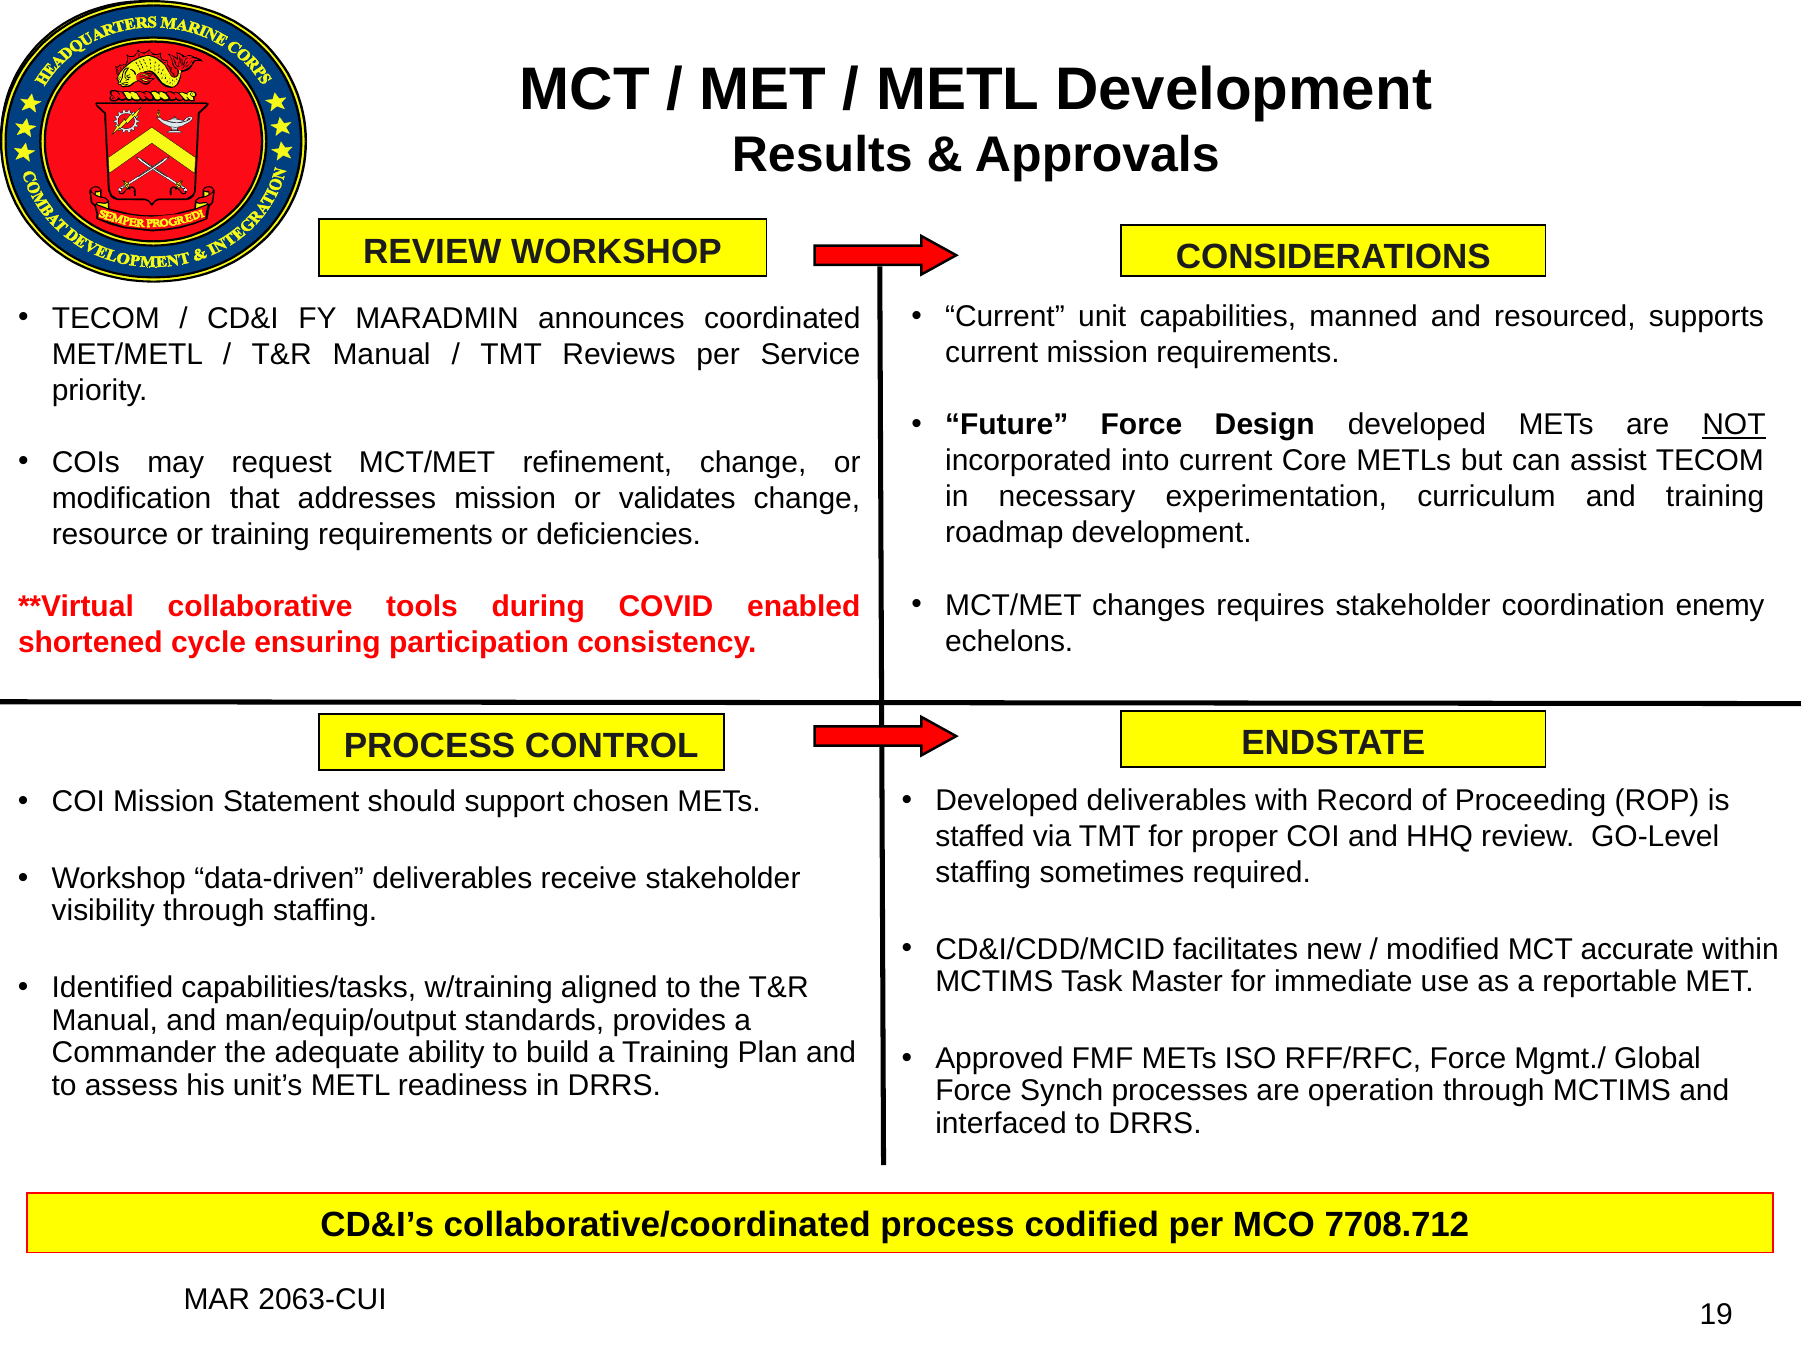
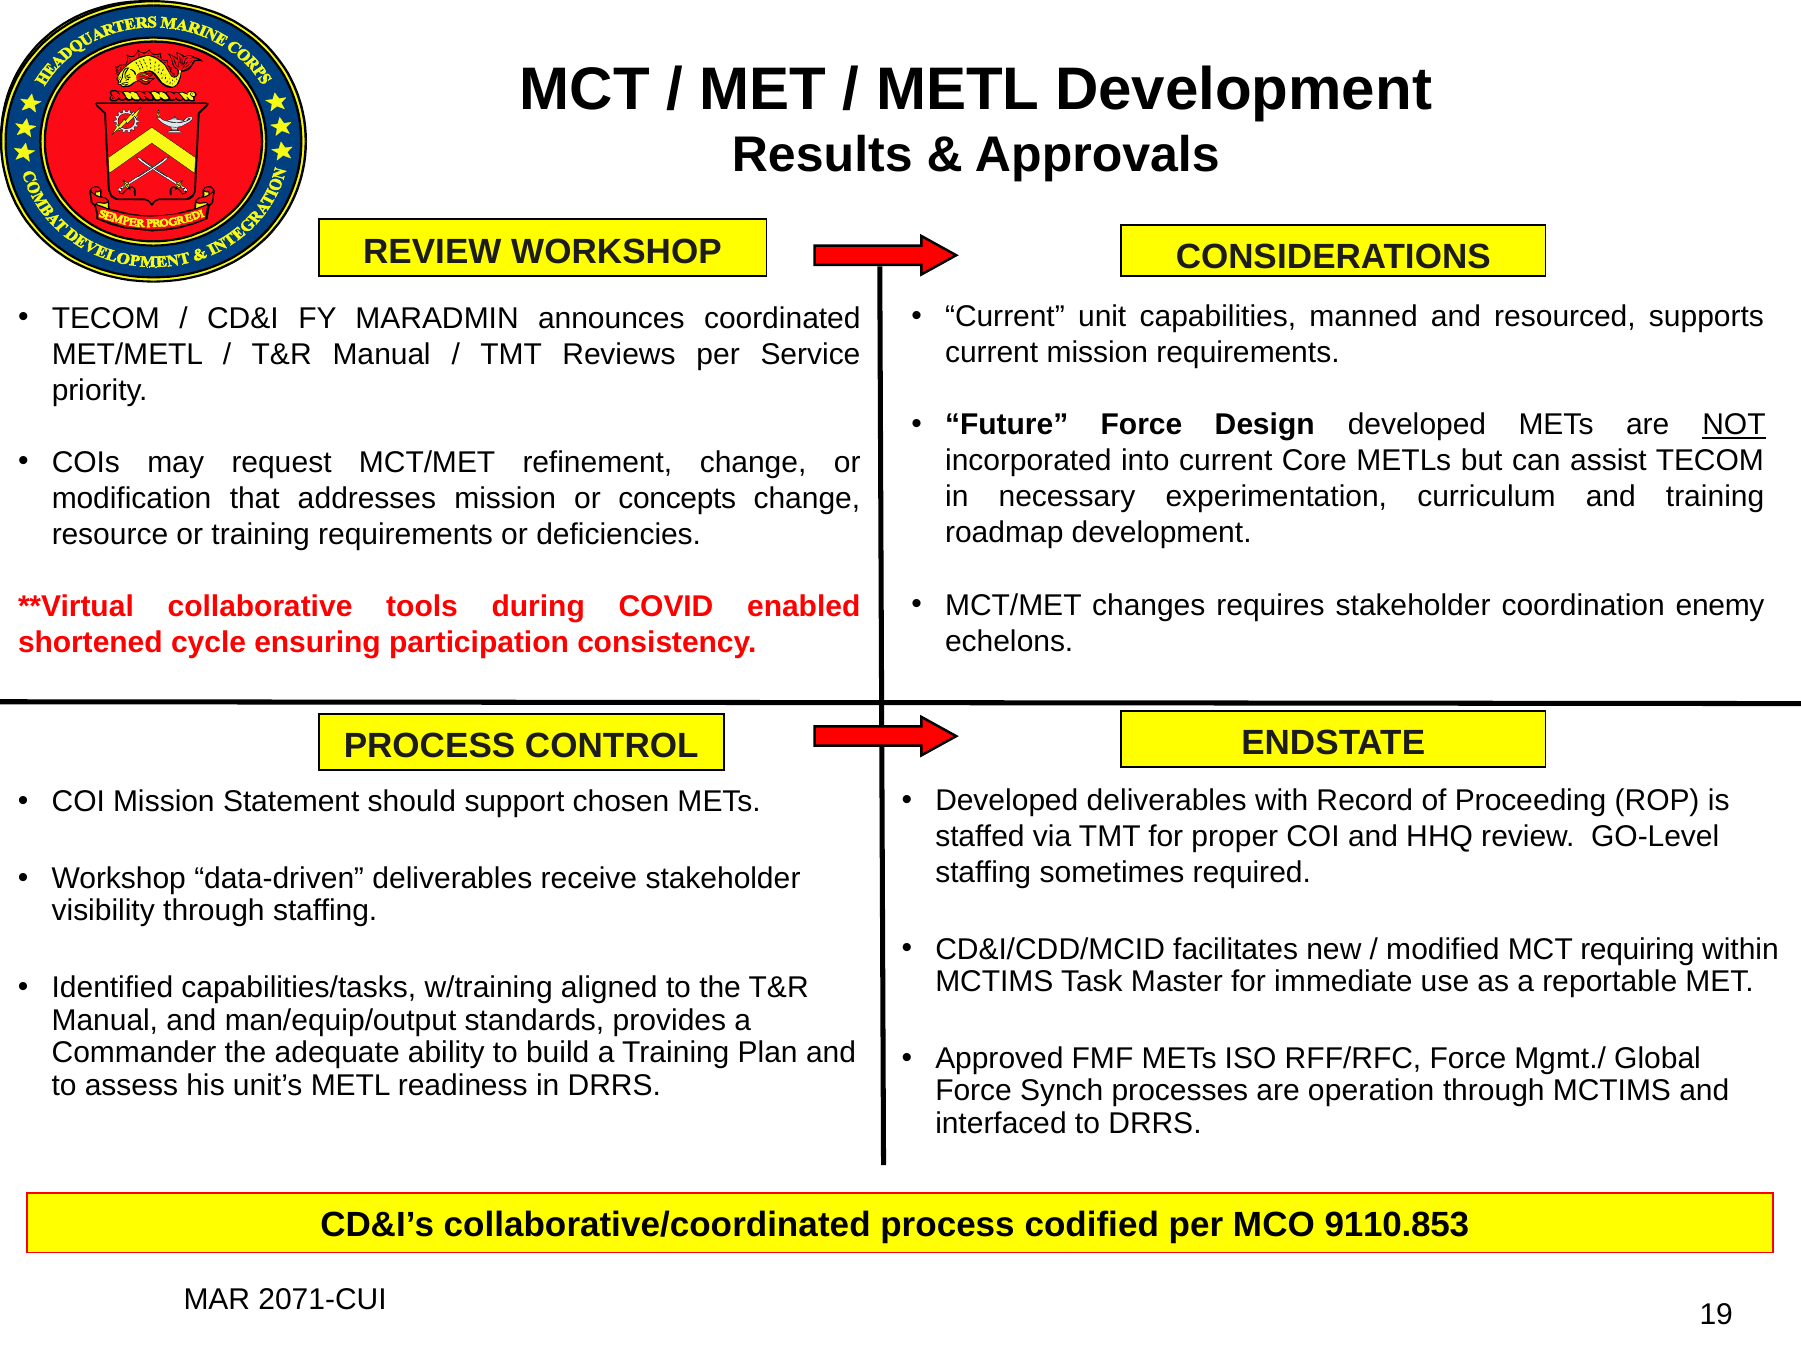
validates: validates -> concepts
accurate: accurate -> requiring
7708.712: 7708.712 -> 9110.853
2063-CUI: 2063-CUI -> 2071-CUI
